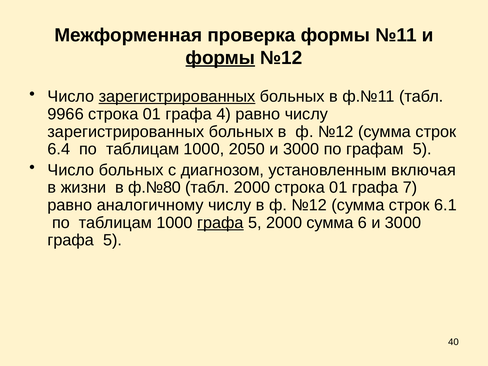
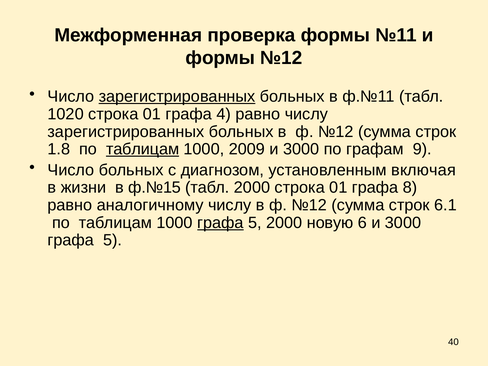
формы at (220, 58) underline: present -> none
9966: 9966 -> 1020
6.4: 6.4 -> 1.8
таблицам at (143, 149) underline: none -> present
2050: 2050 -> 2009
графам 5: 5 -> 9
ф.№80: ф.№80 -> ф.№15
7: 7 -> 8
2000 сумма: сумма -> новую
